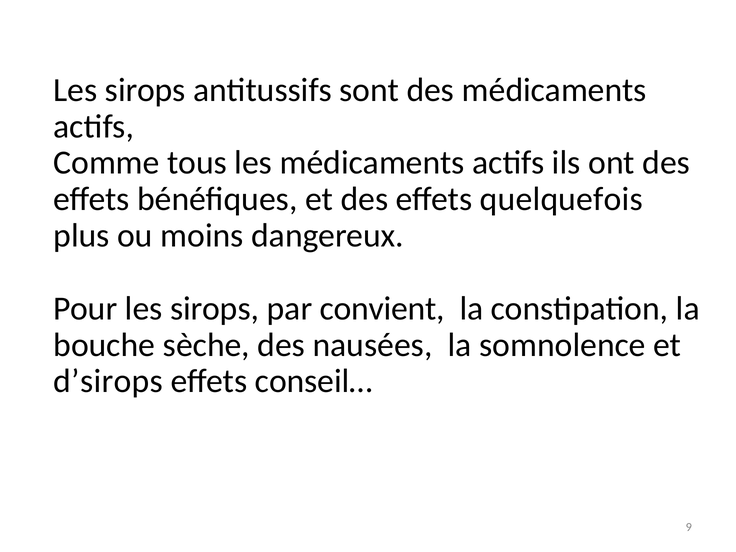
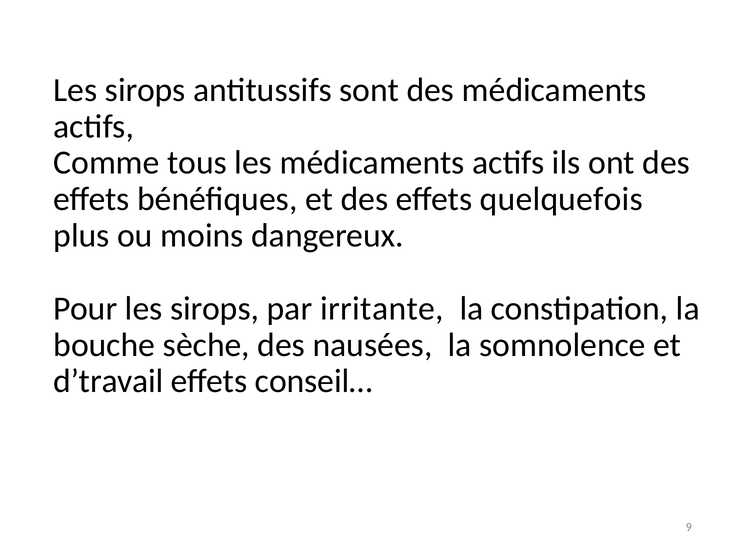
convient: convient -> irritante
d’sirops: d’sirops -> d’travail
